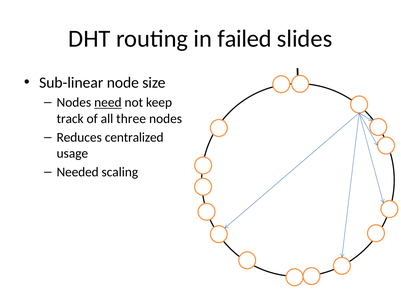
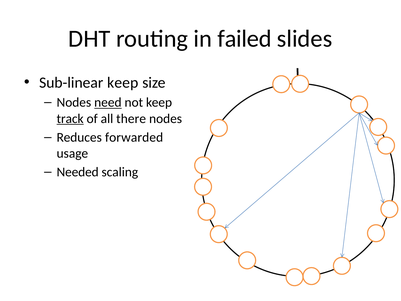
Sub-linear node: node -> keep
track underline: none -> present
three: three -> there
centralized: centralized -> forwarded
